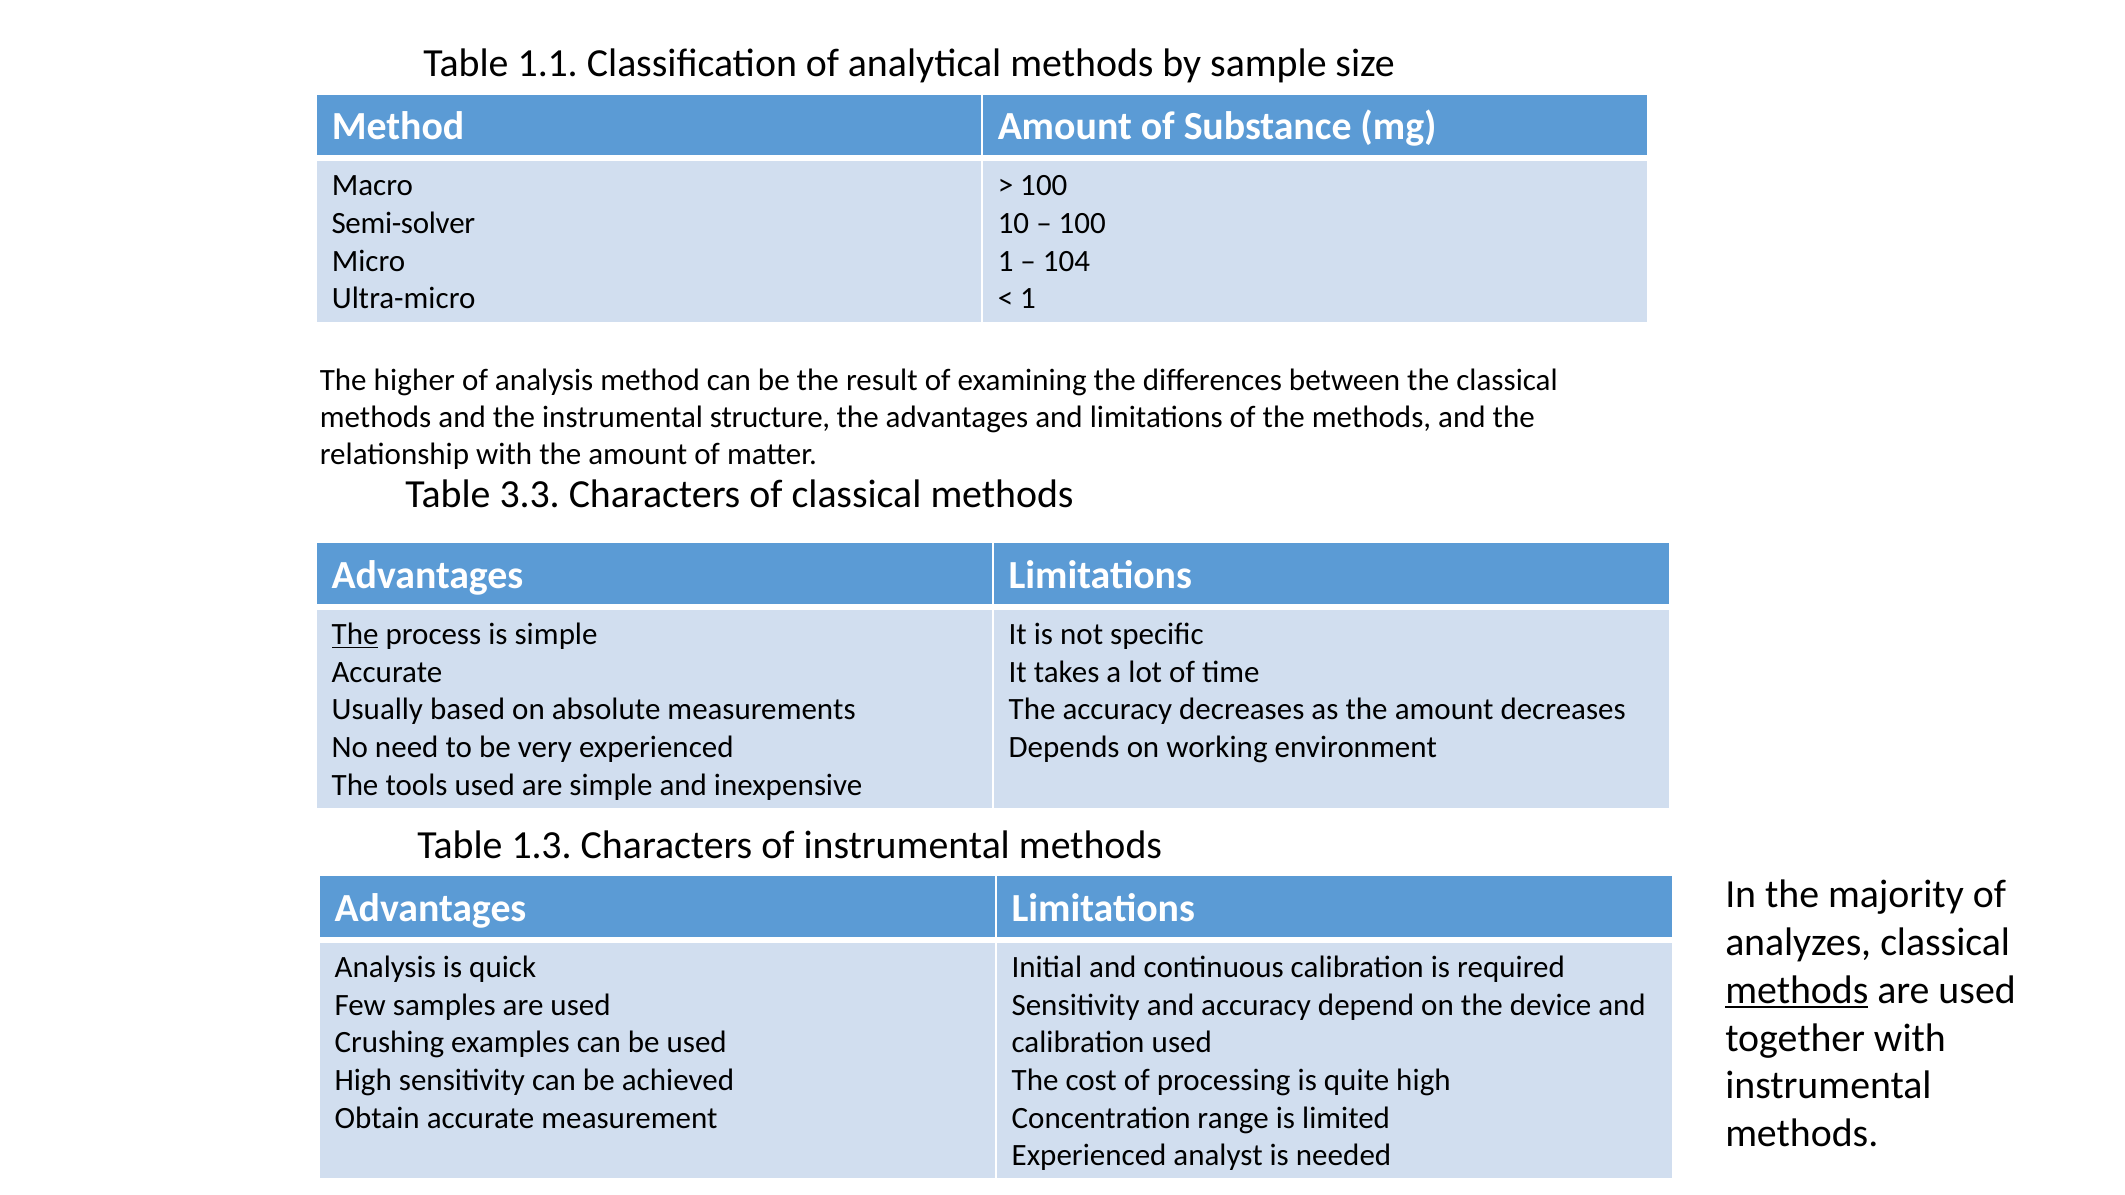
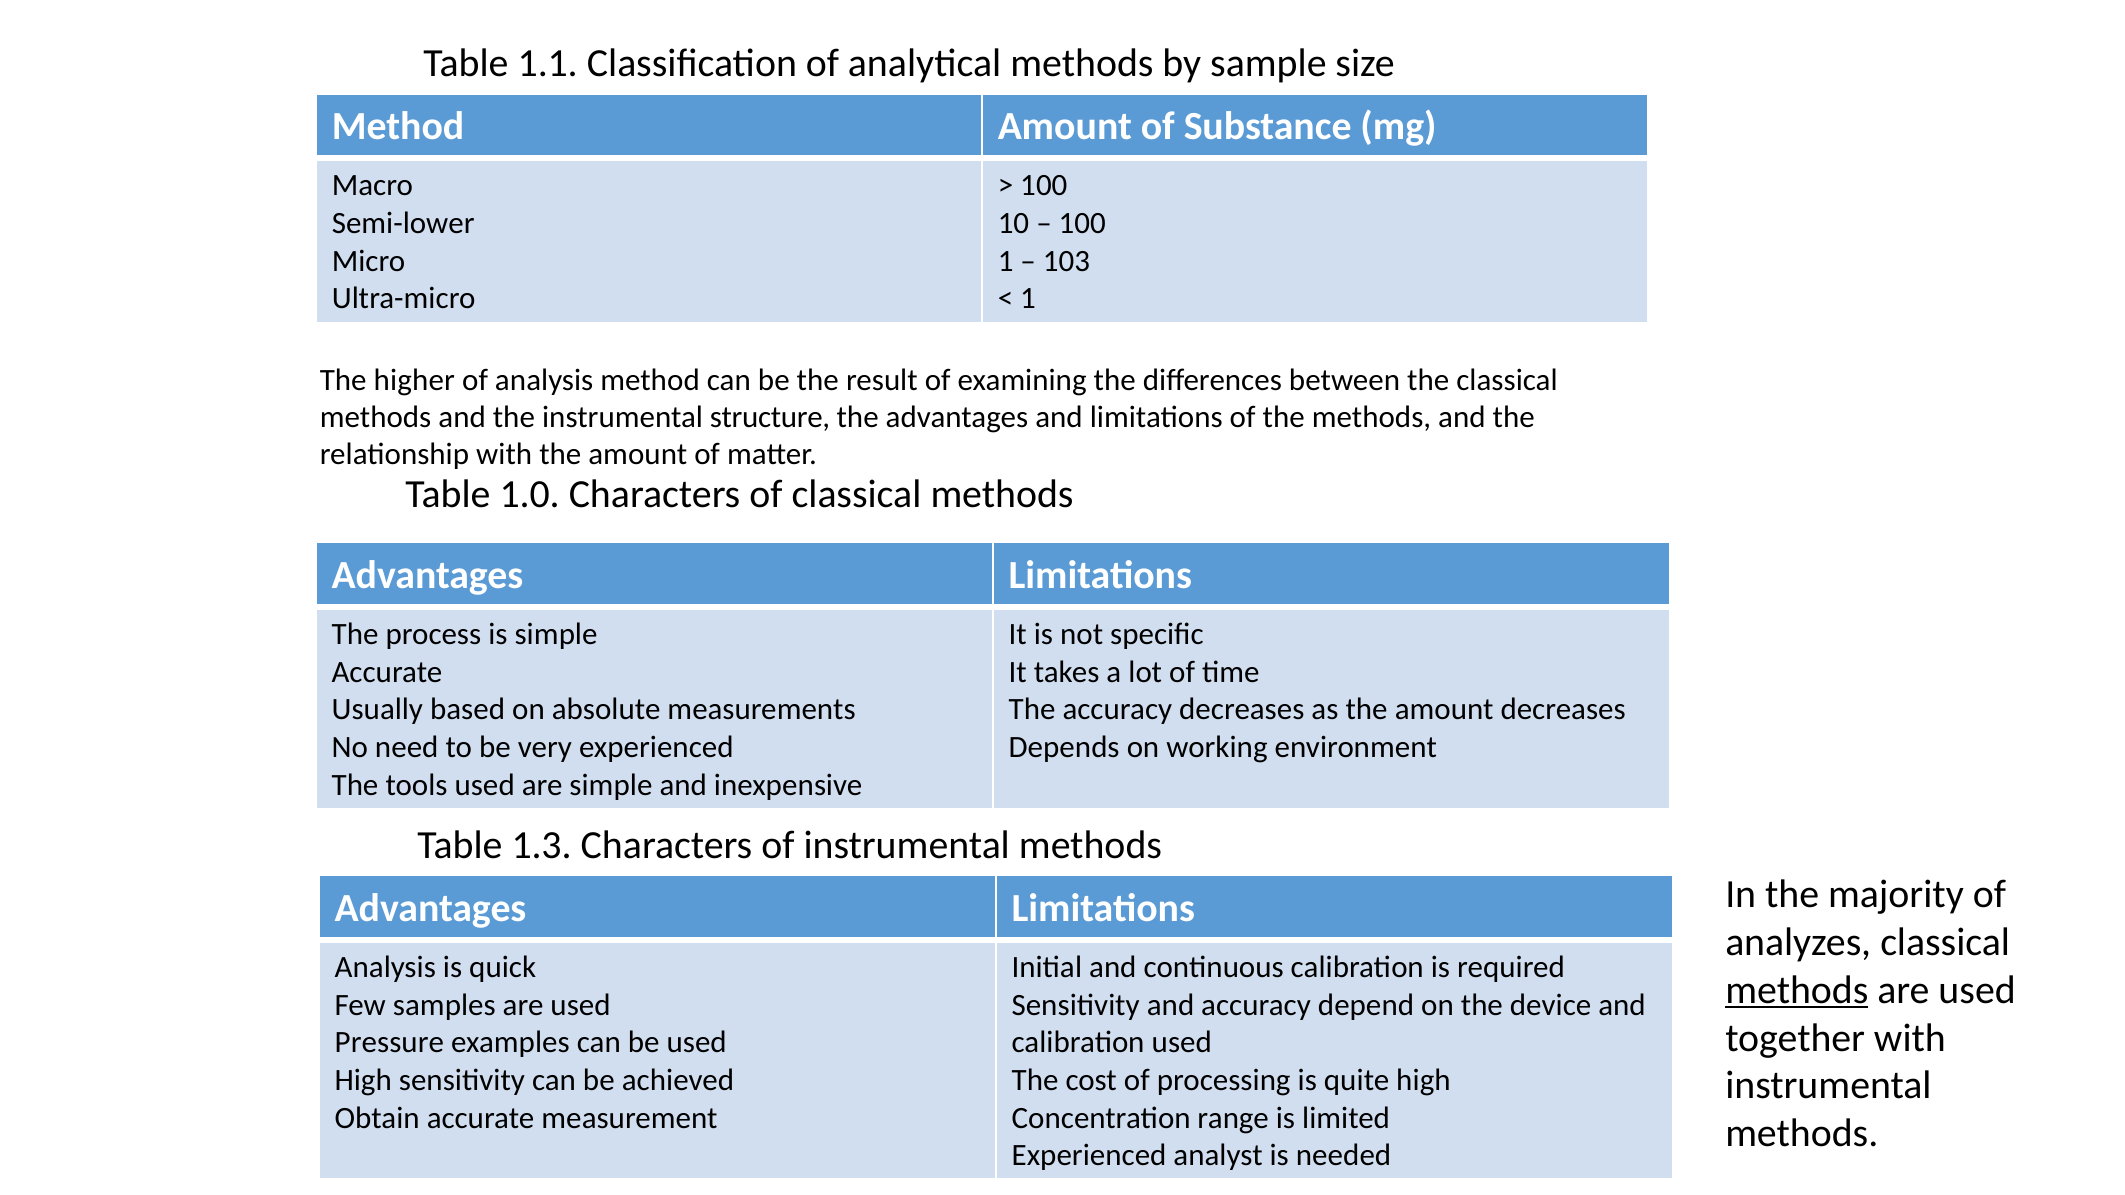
Semi-solver: Semi-solver -> Semi-lower
104: 104 -> 103
3.3: 3.3 -> 1.0
The at (355, 634) underline: present -> none
Crushing: Crushing -> Pressure
